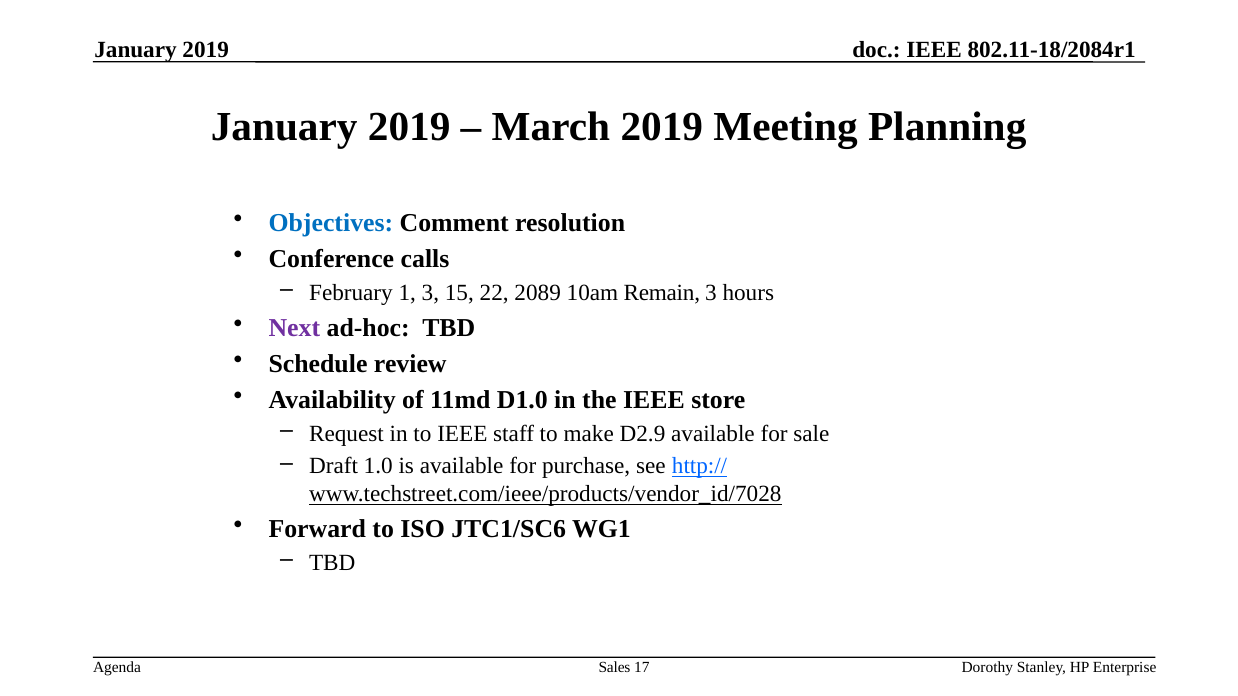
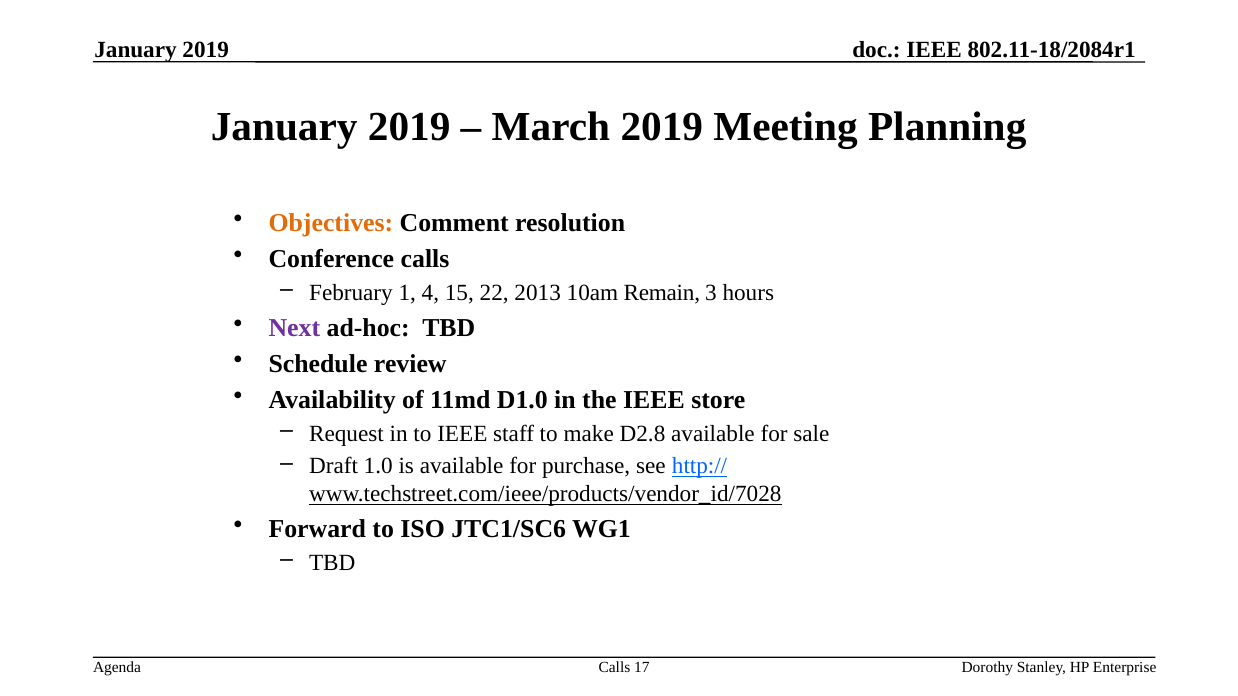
Objectives colour: blue -> orange
1 3: 3 -> 4
2089: 2089 -> 2013
D2.9: D2.9 -> D2.8
Sales at (615, 668): Sales -> Calls
